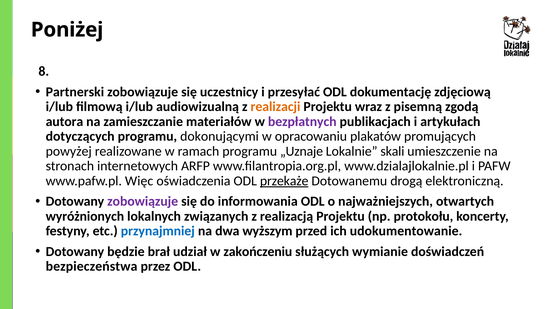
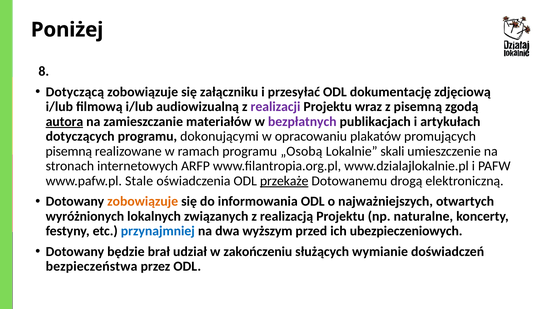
Partnerski: Partnerski -> Dotyczącą
uczestnicy: uczestnicy -> załączniku
realizacji colour: orange -> purple
autora underline: none -> present
powyżej at (69, 151): powyżej -> pisemną
„Uznaje: „Uznaje -> „Osobą
Więc: Więc -> Stale
zobowiązuje at (143, 201) colour: purple -> orange
protokołu: protokołu -> naturalne
udokumentowanie: udokumentowanie -> ubezpieczeniowych
